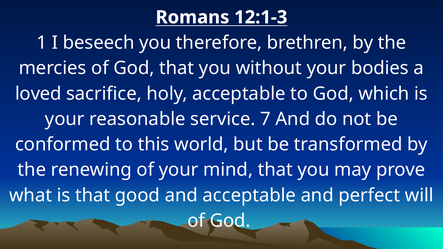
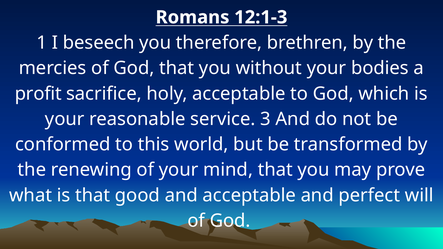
loved: loved -> profit
7: 7 -> 3
